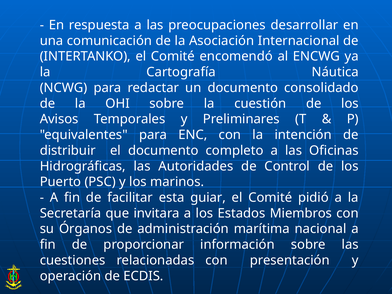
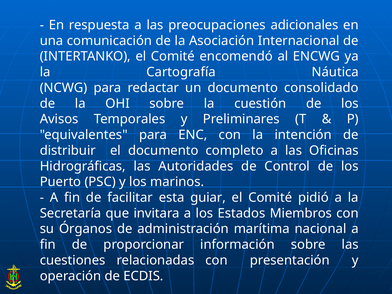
desarrollar: desarrollar -> adicionales
